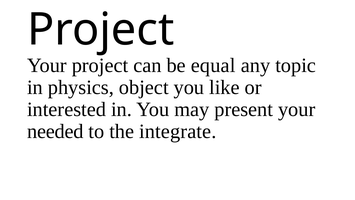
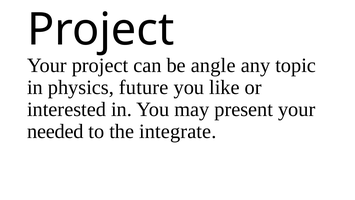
equal: equal -> angle
object: object -> future
